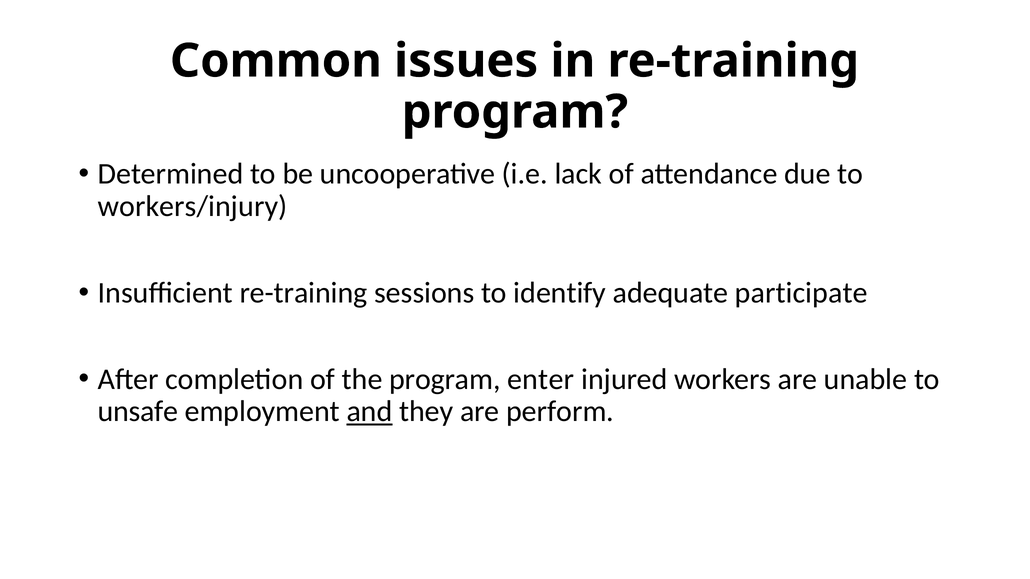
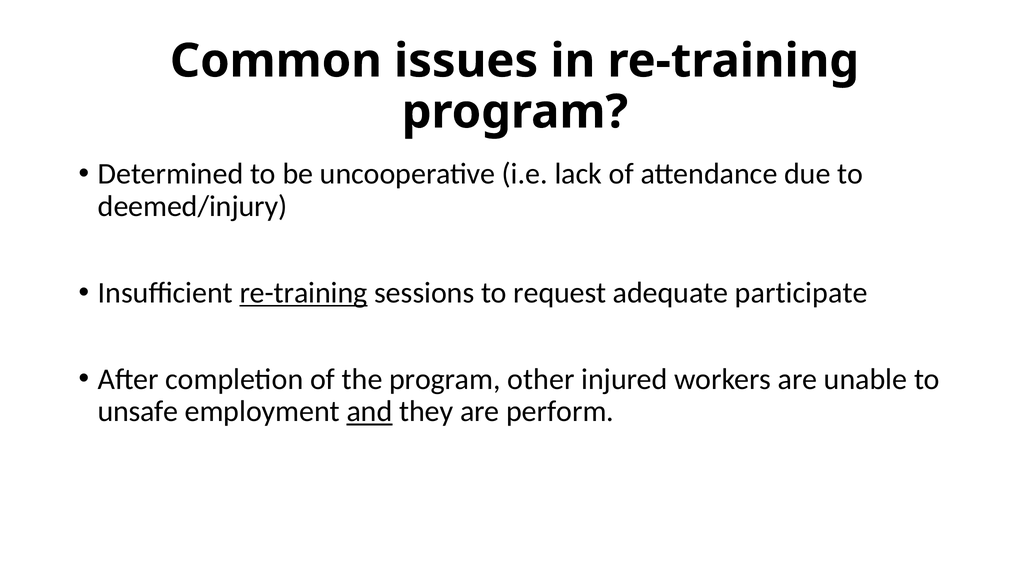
workers/injury: workers/injury -> deemed/injury
re-training at (304, 293) underline: none -> present
identify: identify -> request
enter: enter -> other
